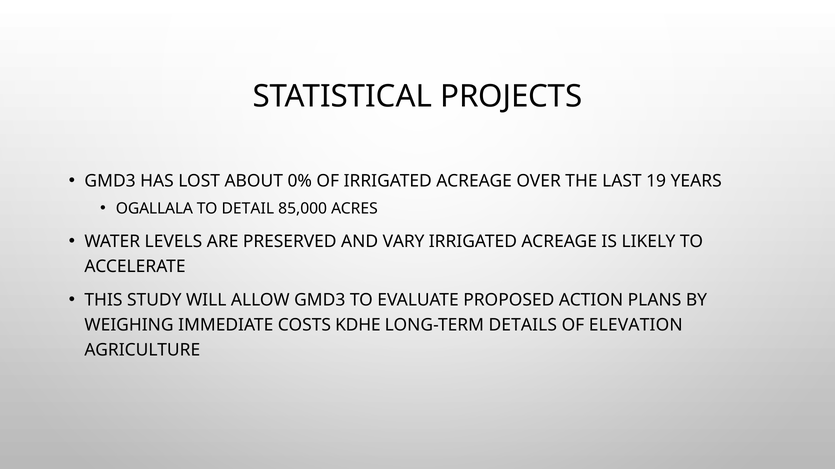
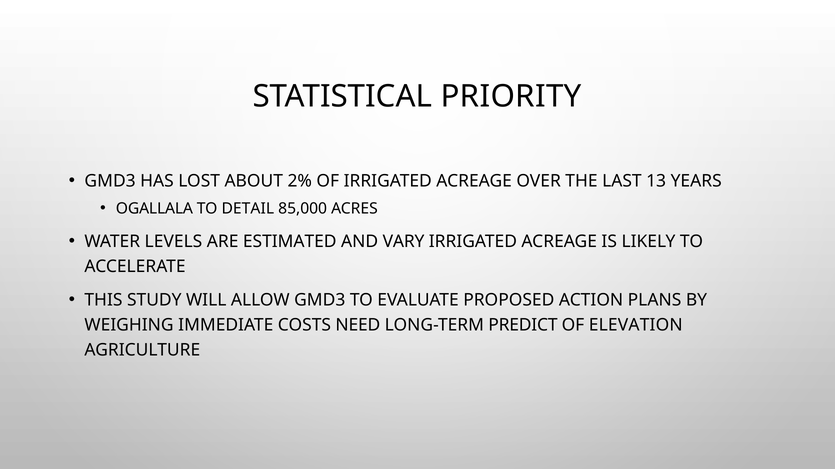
PROJECTS: PROJECTS -> PRIORITY
0%: 0% -> 2%
19: 19 -> 13
PRESERVED: PRESERVED -> ESTIMATED
KDHE: KDHE -> NEED
DETAILS: DETAILS -> PREDICT
